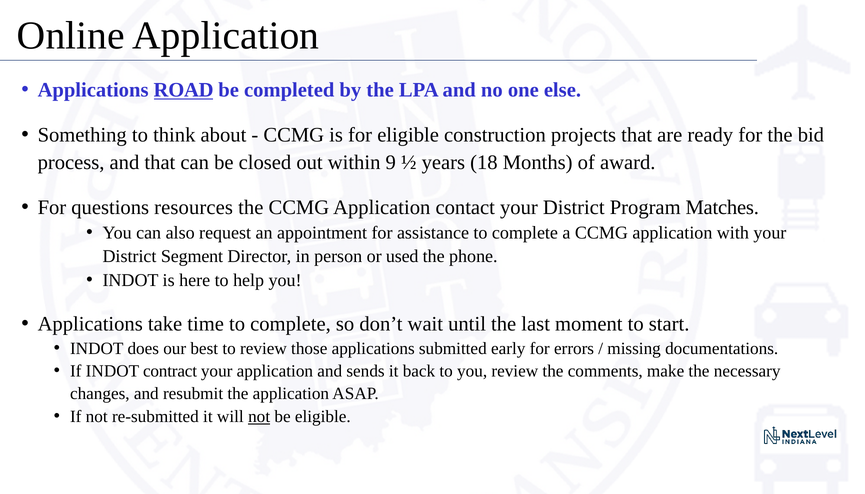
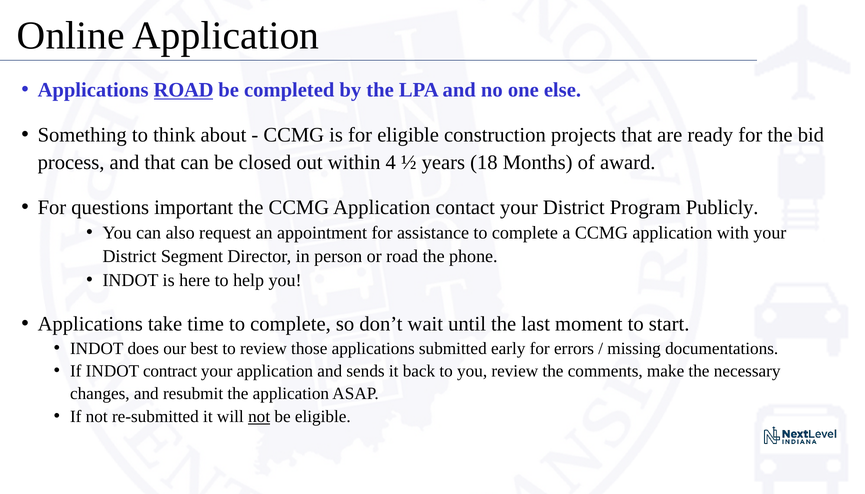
9: 9 -> 4
resources: resources -> important
Matches: Matches -> Publicly
or used: used -> road
